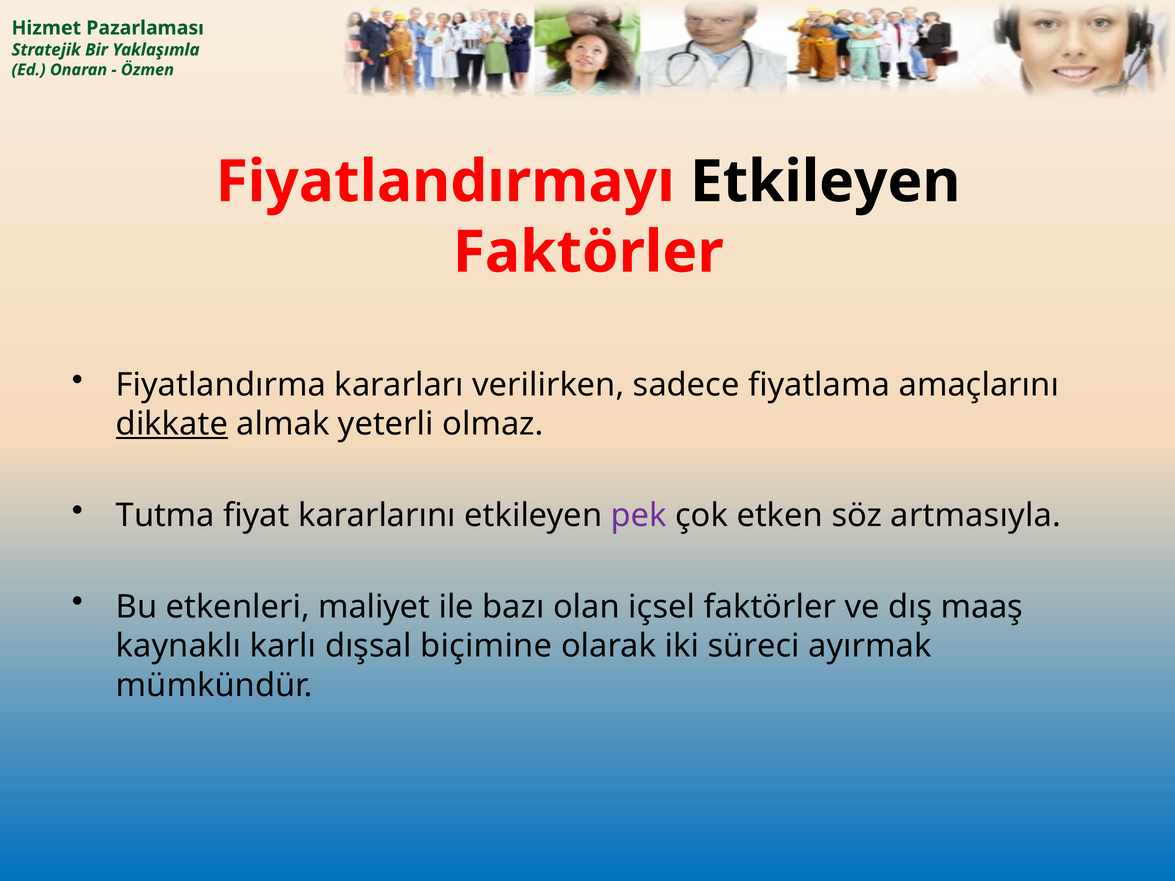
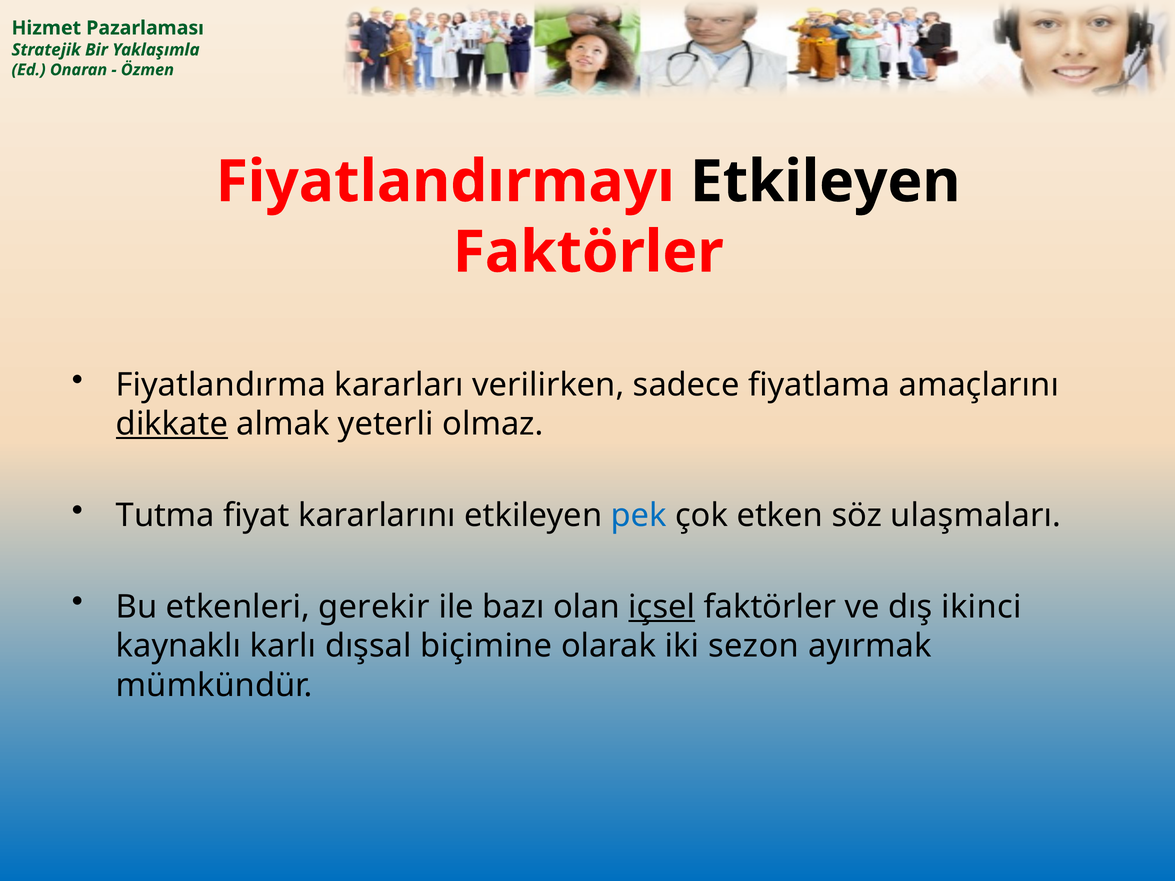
pek colour: purple -> blue
artmasıyla: artmasıyla -> ulaşmaları
maliyet: maliyet -> gerekir
içsel underline: none -> present
maaş: maaş -> ikinci
süreci: süreci -> sezon
